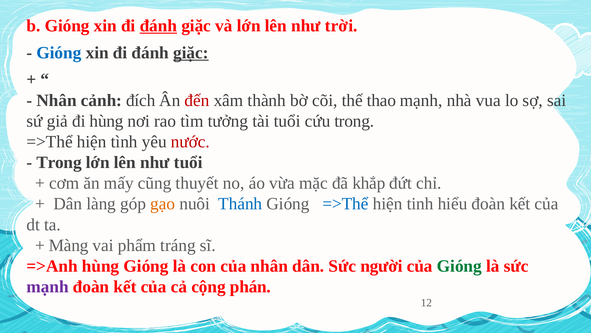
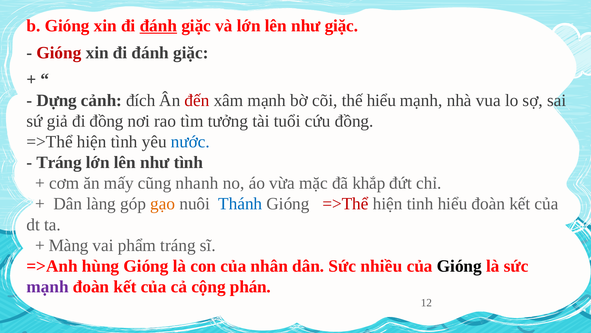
như trời: trời -> giặc
Gióng at (59, 53) colour: blue -> red
giặc at (191, 53) underline: present -> none
Nhân at (57, 100): Nhân -> Dựng
xâm thành: thành -> mạnh
thế thao: thao -> hiểu
đi hùng: hùng -> đồng
cứu trong: trong -> đồng
nước colour: red -> blue
Trong at (59, 162): Trong -> Tráng
như tuổi: tuổi -> tình
thuyết: thuyết -> nhanh
=>Thể at (345, 204) colour: blue -> red
người: người -> nhiều
Gióng at (459, 266) colour: green -> black
